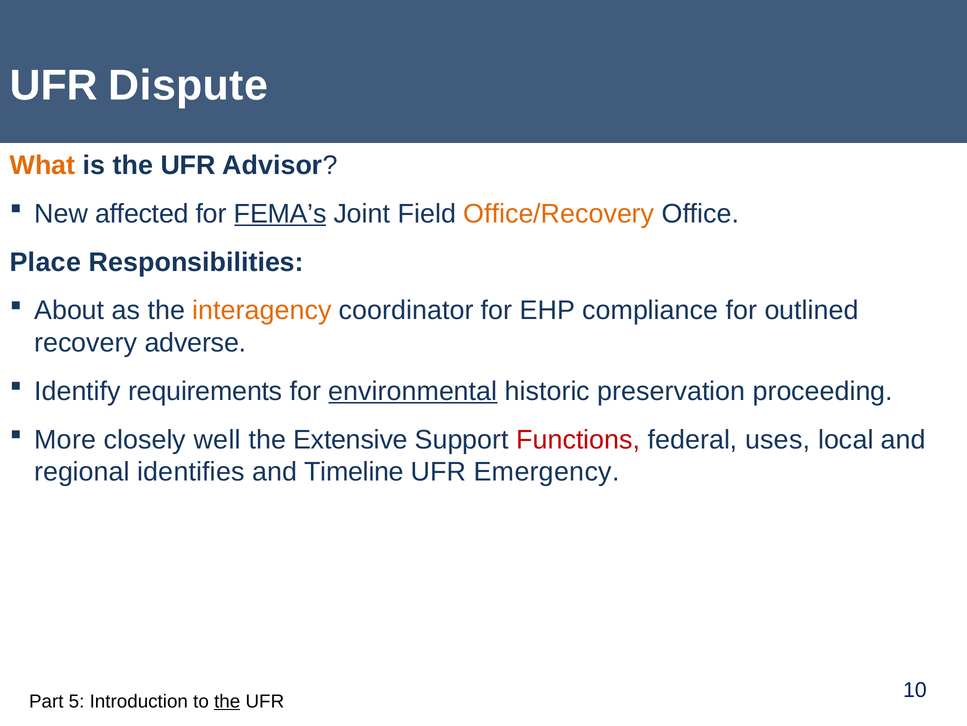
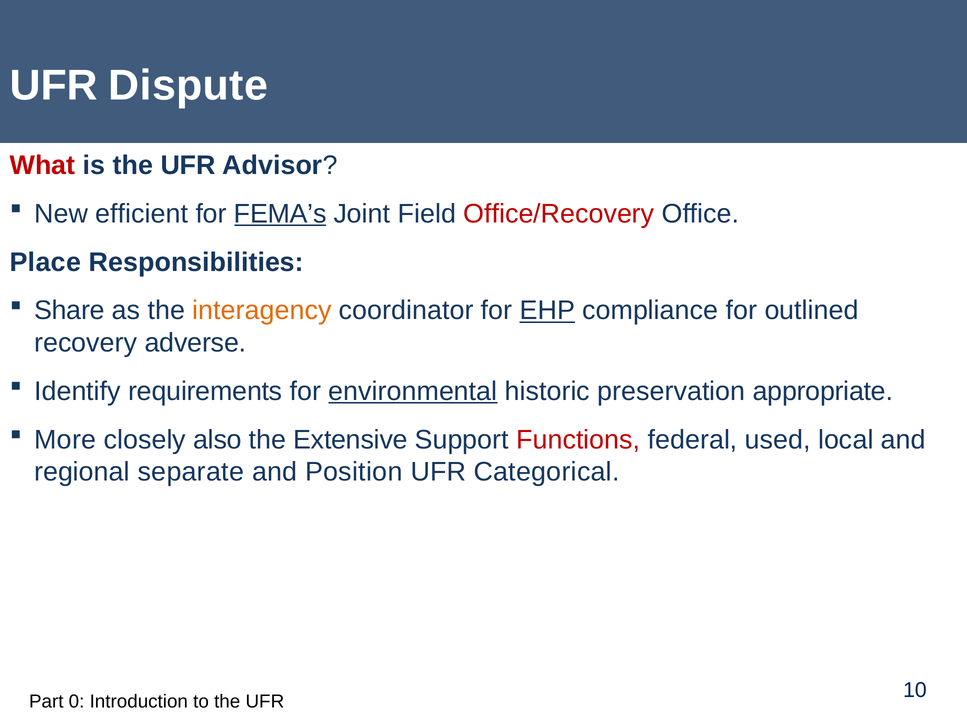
What colour: orange -> red
affected: affected -> efficient
Office/Recovery colour: orange -> red
About: About -> Share
EHP underline: none -> present
proceeding: proceeding -> appropriate
well: well -> also
uses: uses -> used
identifies: identifies -> separate
Timeline: Timeline -> Position
Emergency: Emergency -> Categorical
5: 5 -> 0
the at (227, 701) underline: present -> none
